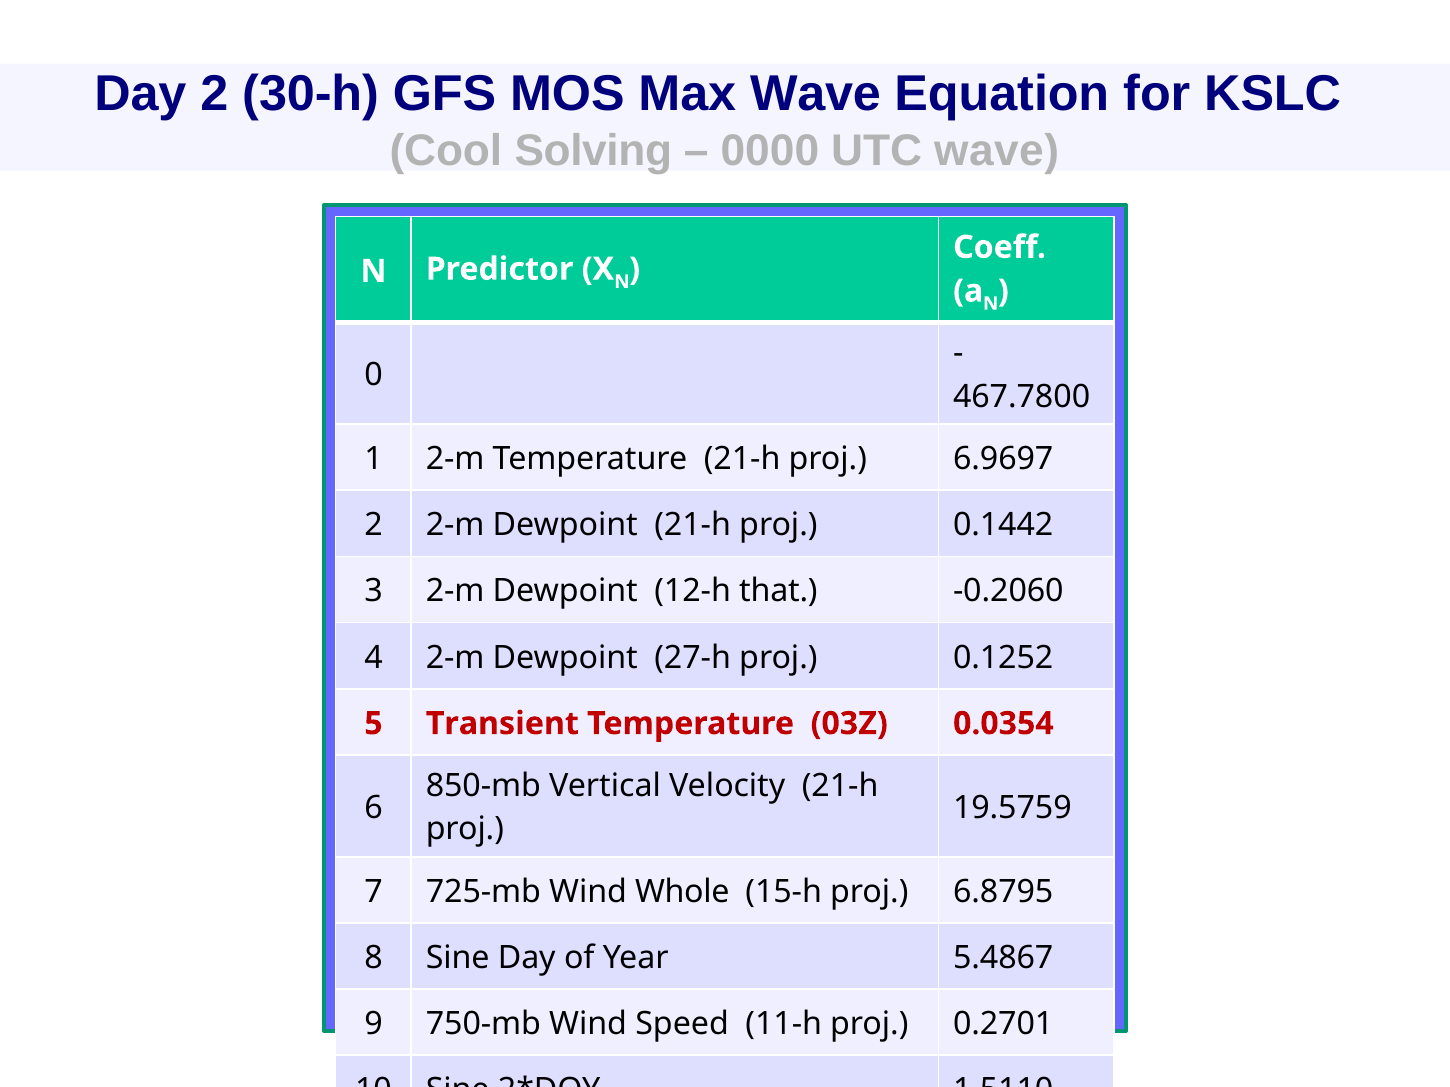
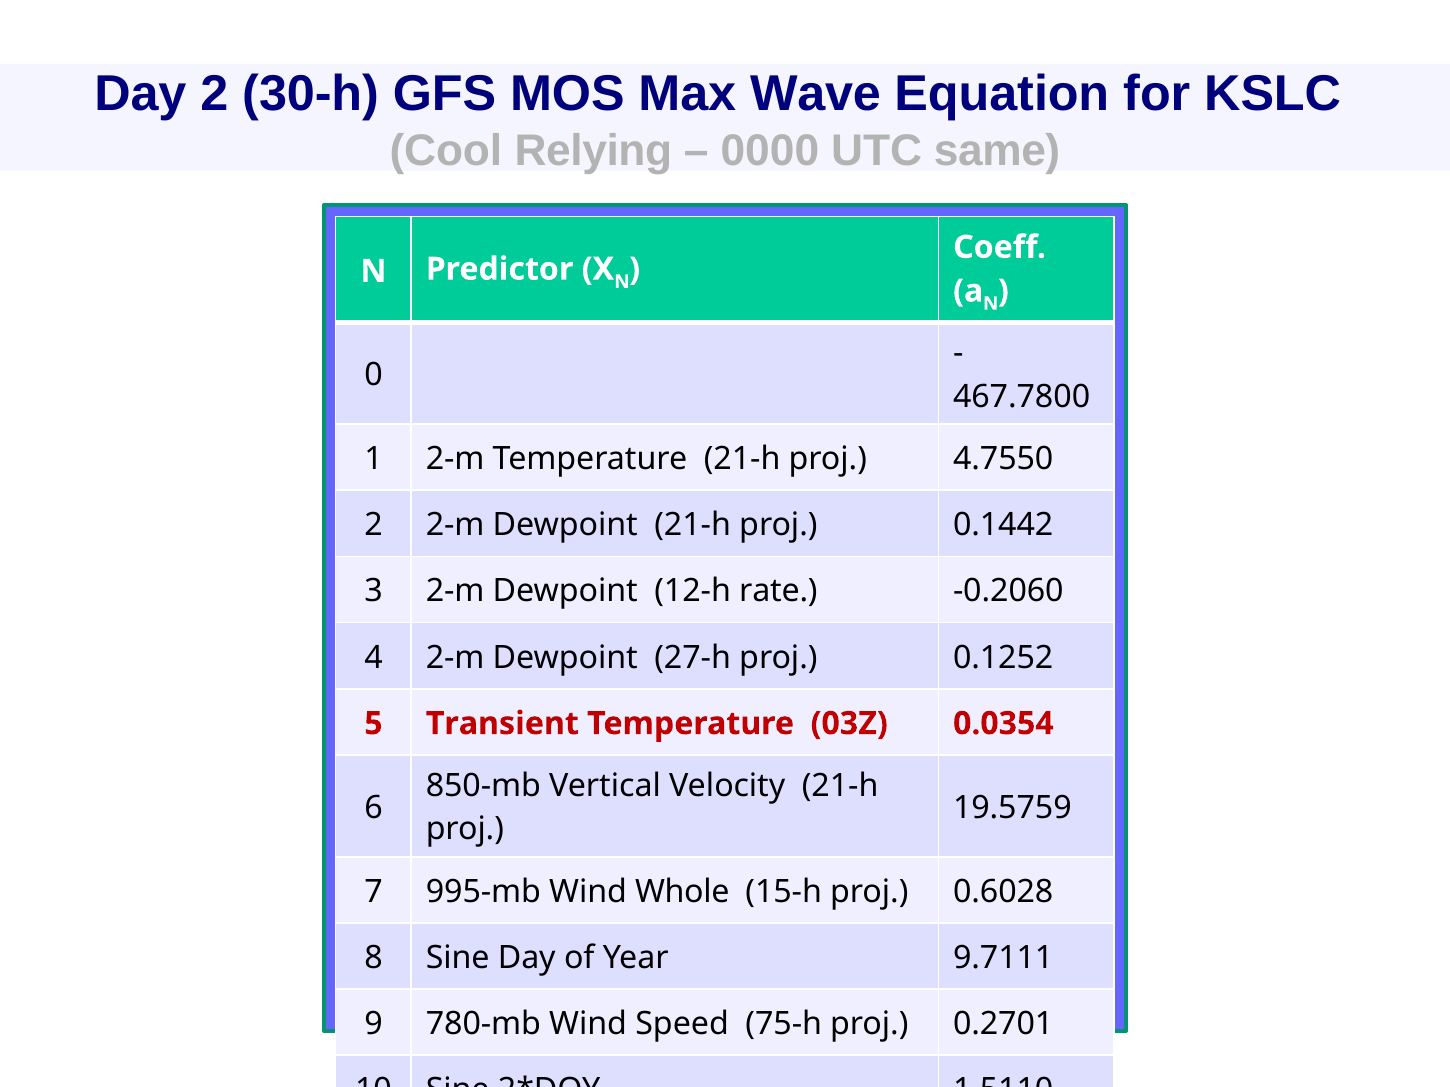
Solving: Solving -> Relying
UTC wave: wave -> same
6.9697: 6.9697 -> 4.7550
that: that -> rate
725-mb: 725-mb -> 995-mb
6.8795: 6.8795 -> 0.6028
5.4867: 5.4867 -> 9.7111
750-mb: 750-mb -> 780-mb
11-h: 11-h -> 75-h
